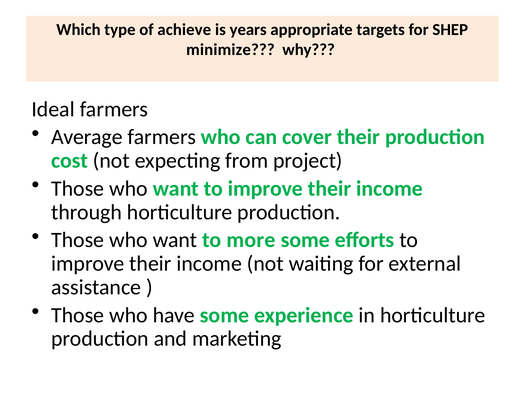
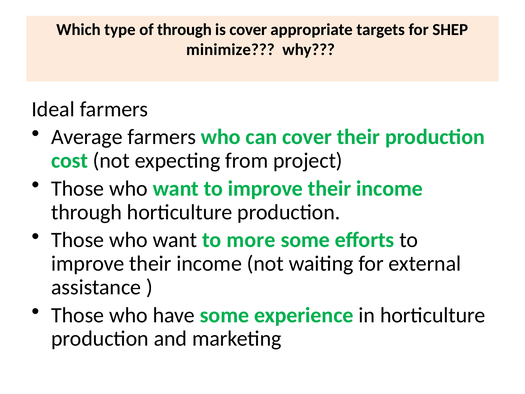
of achieve: achieve -> through
is years: years -> cover
